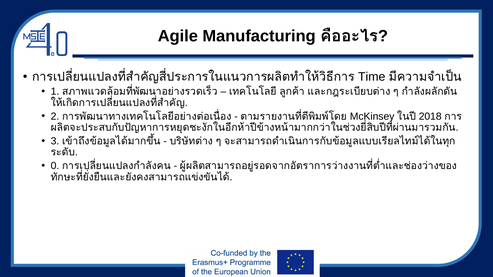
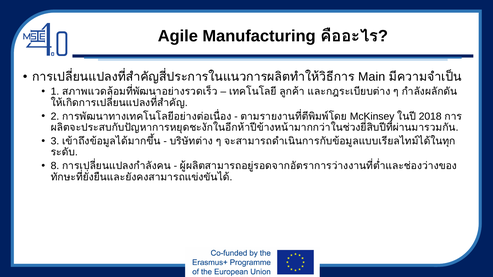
Time: Time -> Main
0: 0 -> 8
